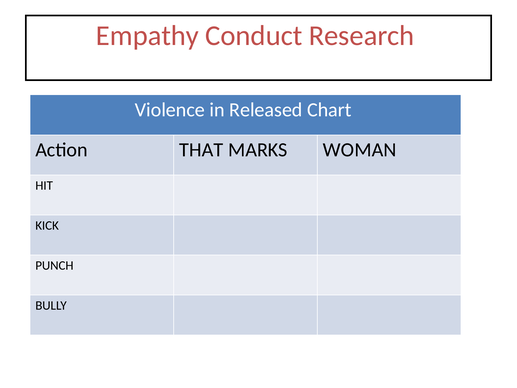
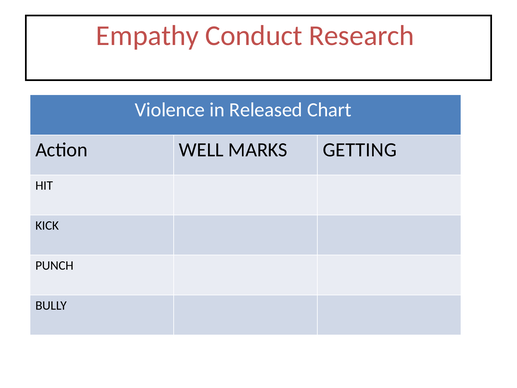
THAT: THAT -> WELL
WOMAN: WOMAN -> GETTING
